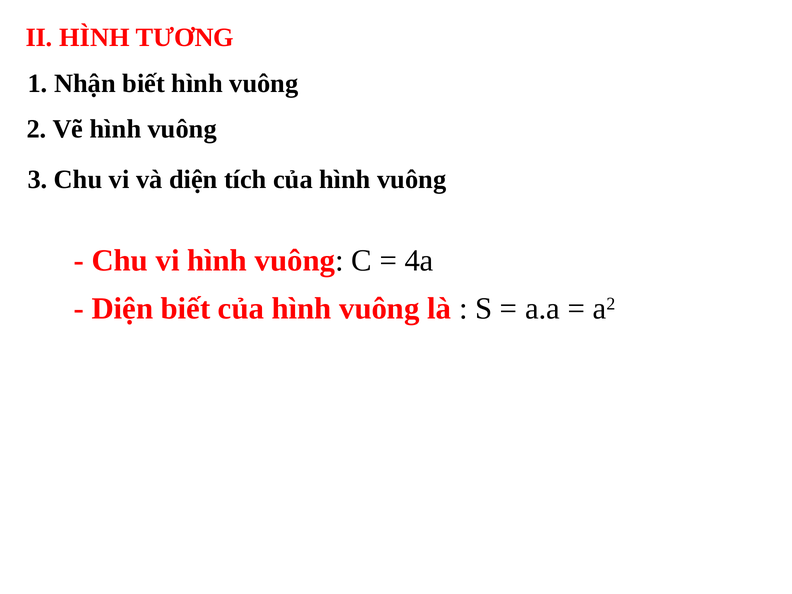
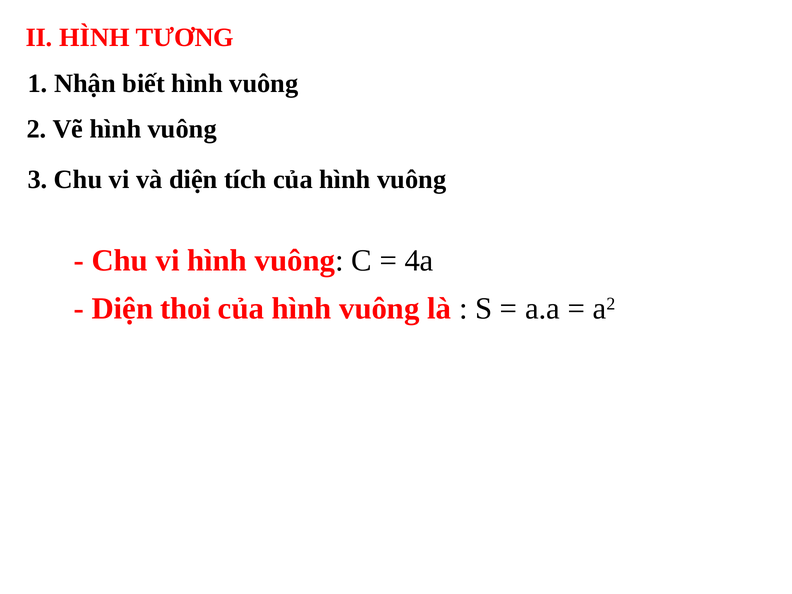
Diện biết: biết -> thoi
